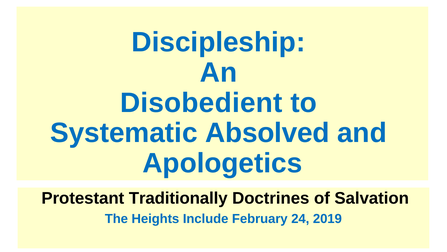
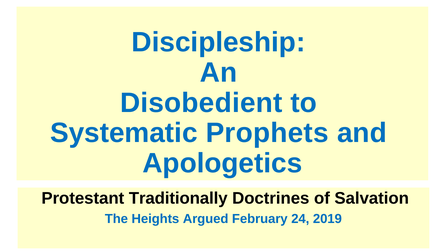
Absolved: Absolved -> Prophets
Include: Include -> Argued
